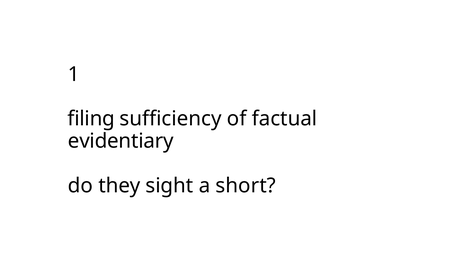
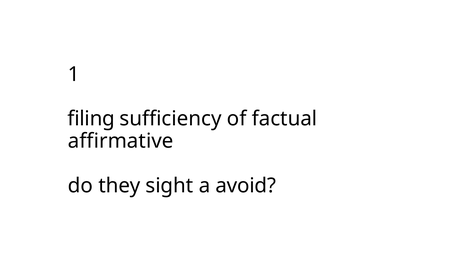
evidentiary: evidentiary -> affirmative
short: short -> avoid
